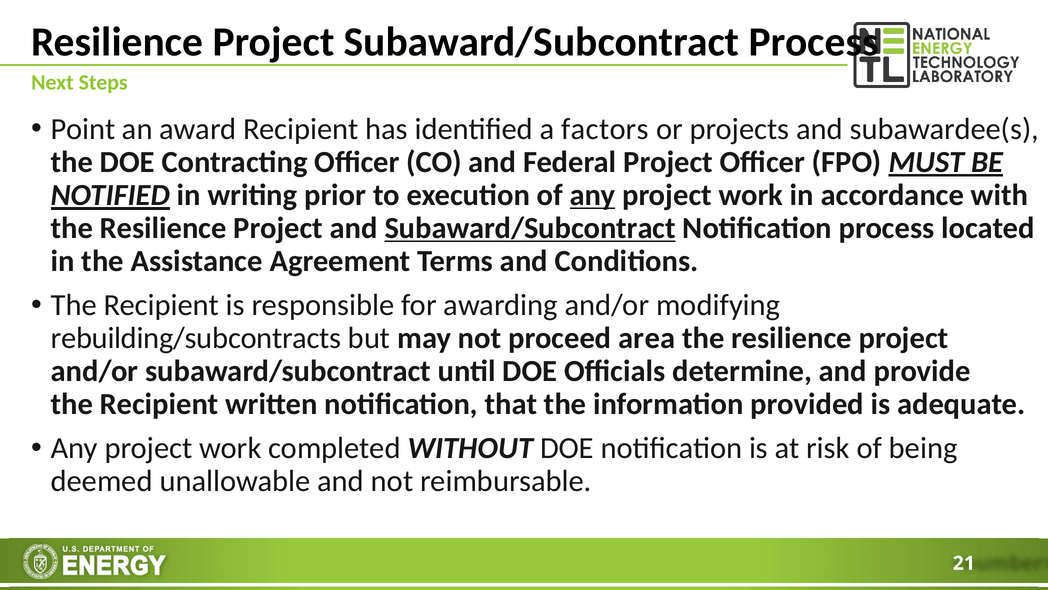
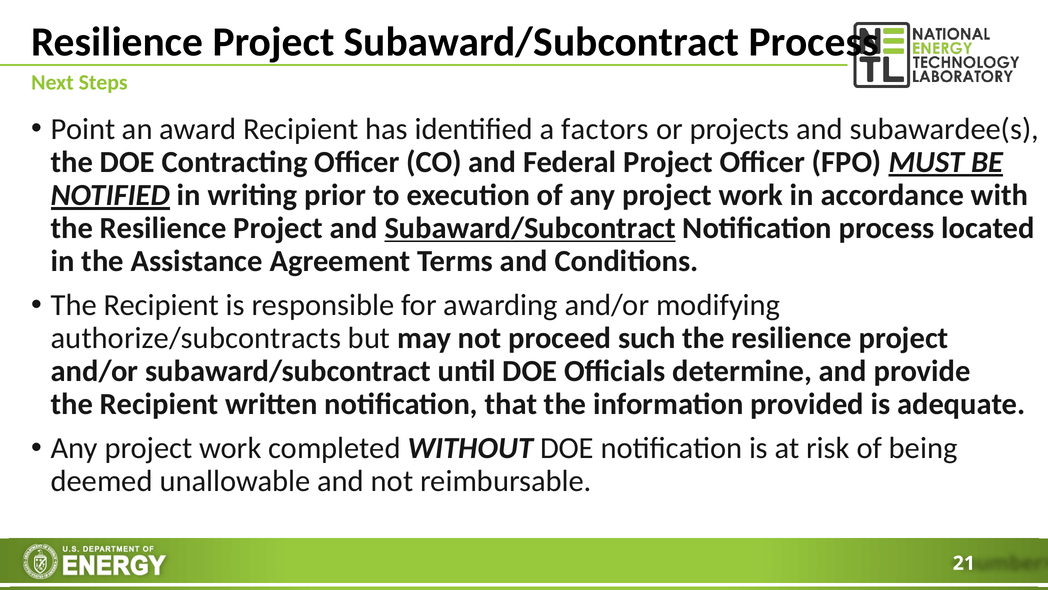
any at (593, 195) underline: present -> none
rebuilding/subcontracts: rebuilding/subcontracts -> authorize/subcontracts
area: area -> such
